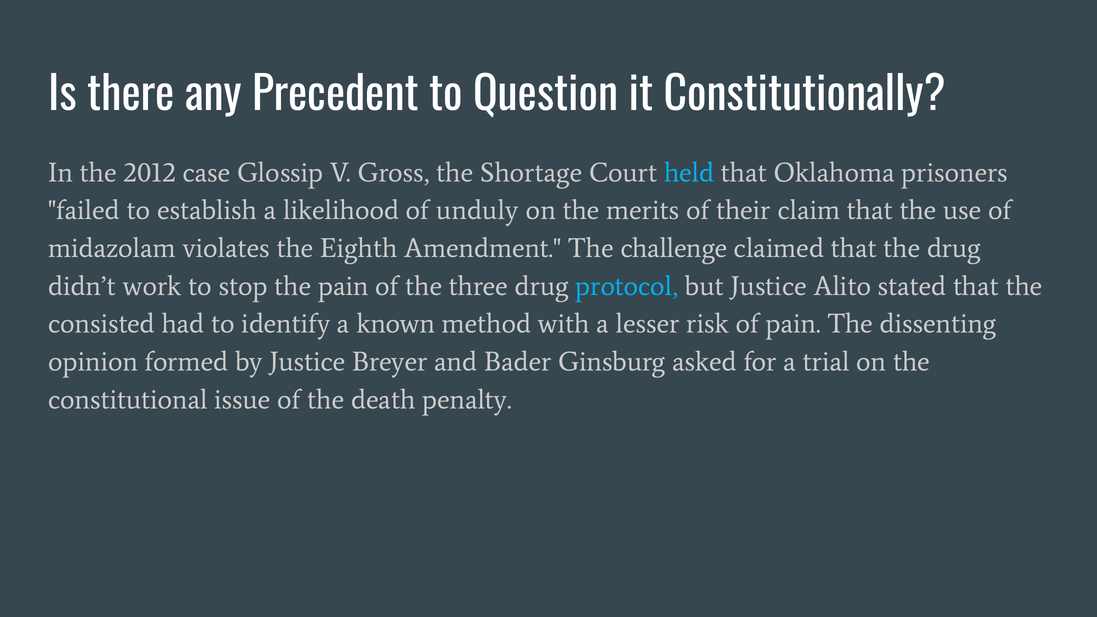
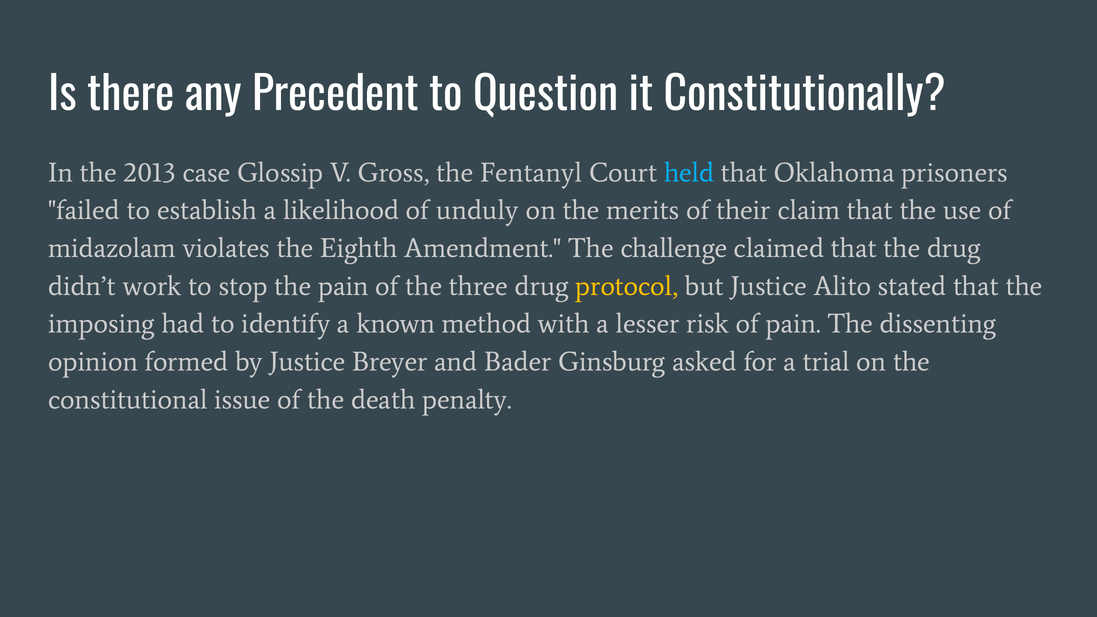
2012: 2012 -> 2013
Shortage: Shortage -> Fentanyl
protocol colour: light blue -> yellow
consisted: consisted -> imposing
